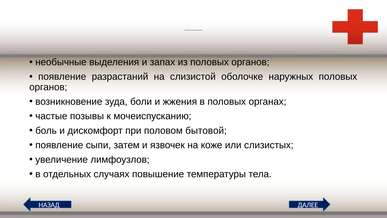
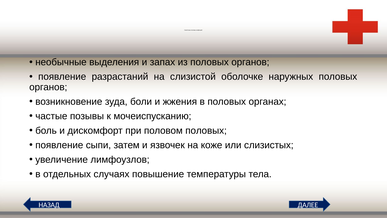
половом бытовой: бытовой -> половых
